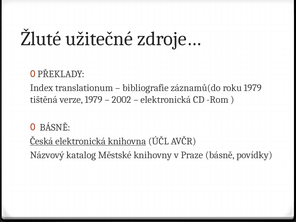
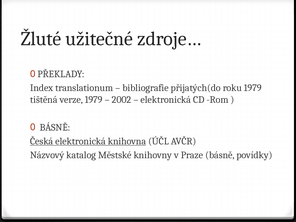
záznamů(do: záznamů(do -> přijatých(do
